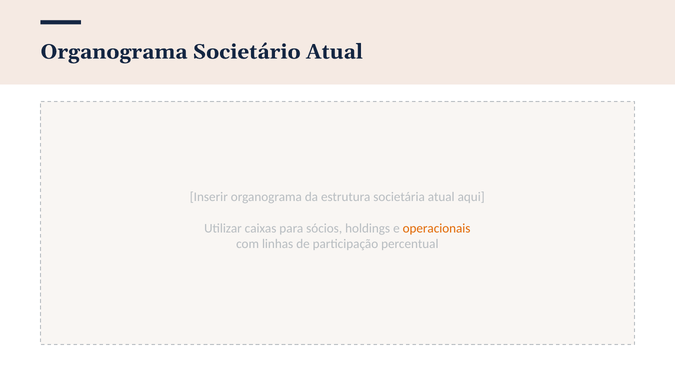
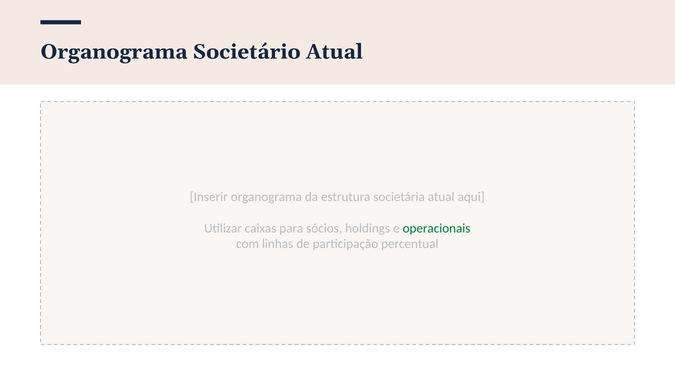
operacionais colour: orange -> green
